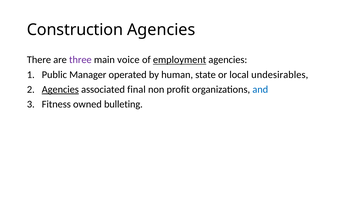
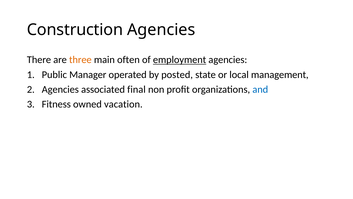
three colour: purple -> orange
voice: voice -> often
human: human -> posted
undesirables: undesirables -> management
Agencies at (60, 89) underline: present -> none
bulleting: bulleting -> vacation
